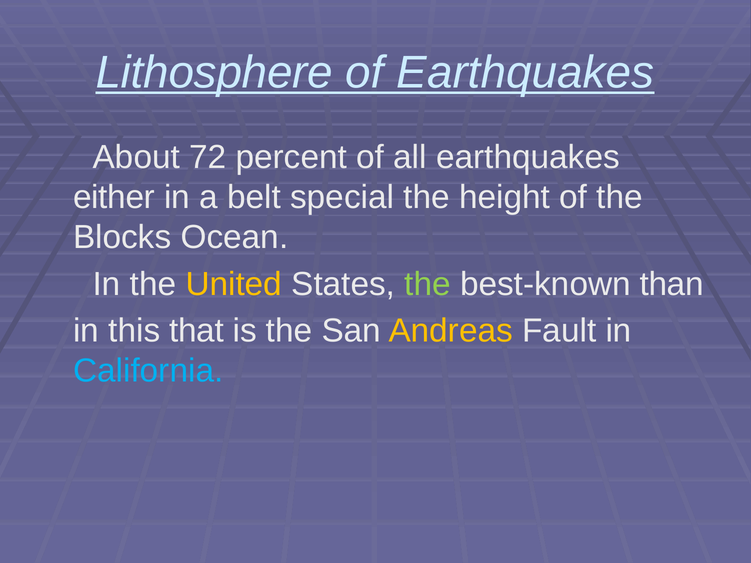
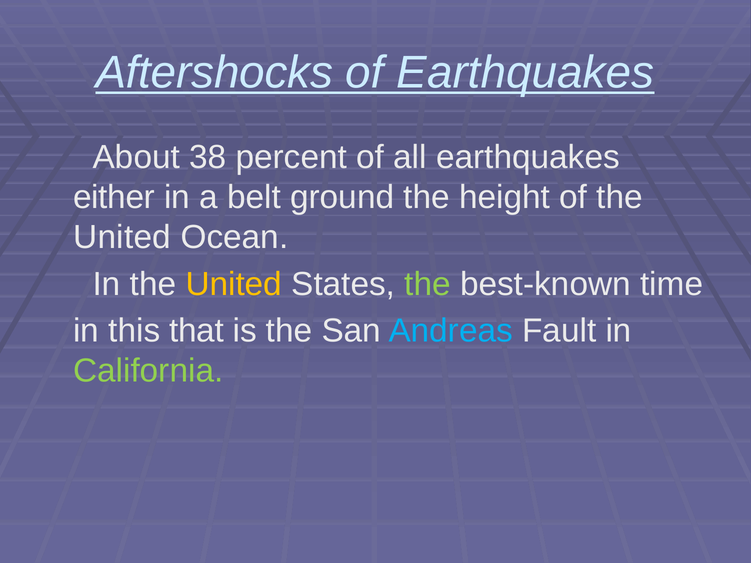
Lithosphere: Lithosphere -> Aftershocks
72: 72 -> 38
special: special -> ground
Blocks at (122, 238): Blocks -> United
than: than -> time
Andreas colour: yellow -> light blue
California colour: light blue -> light green
